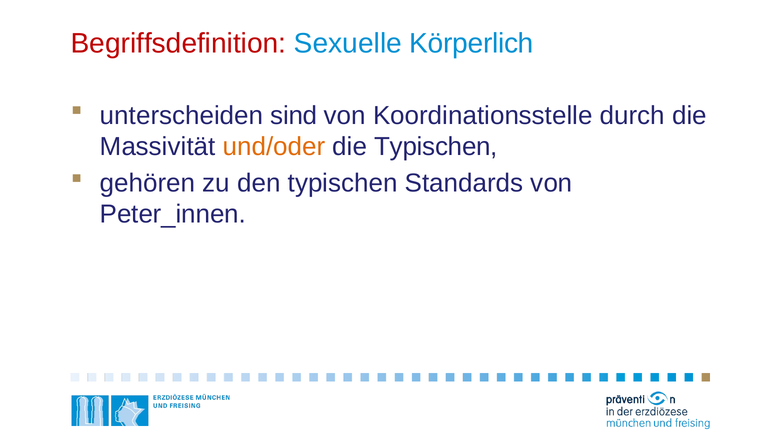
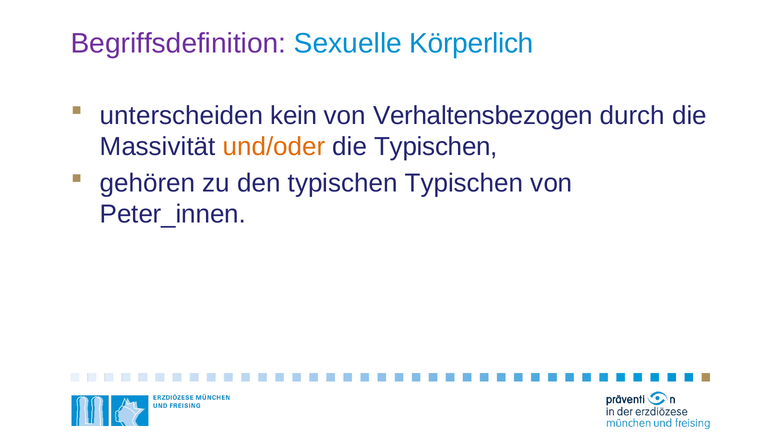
Begriffsdefinition colour: red -> purple
sind: sind -> kein
Koordinationsstelle: Koordinationsstelle -> Verhaltensbezogen
typischen Standards: Standards -> Typischen
